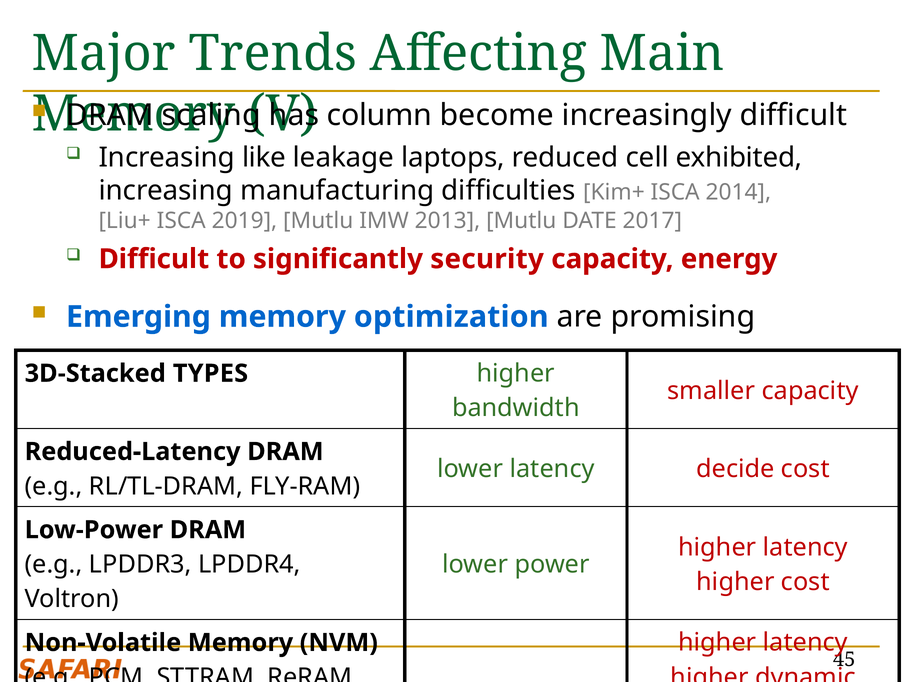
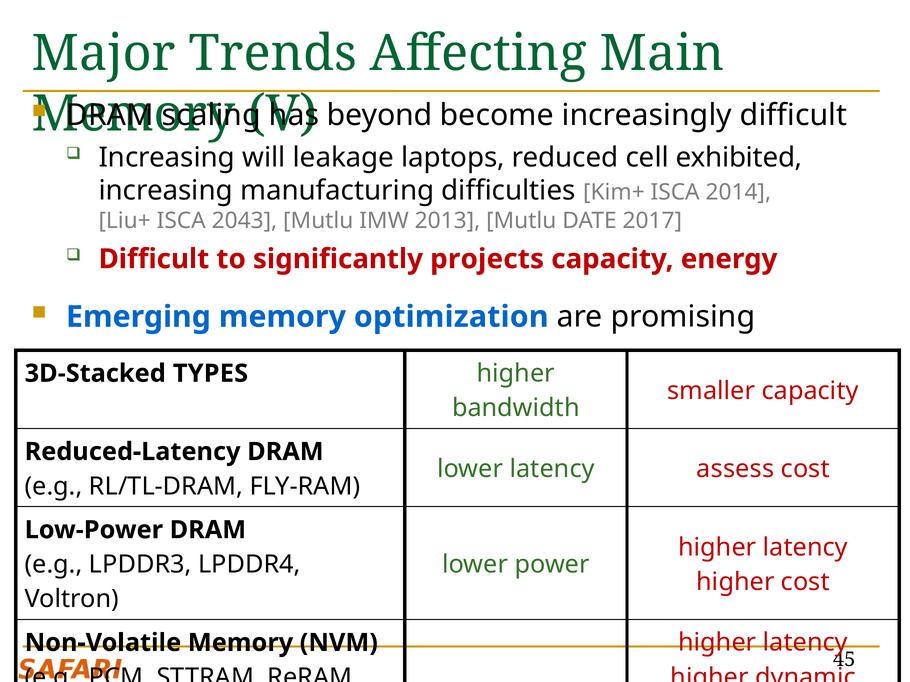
column: column -> beyond
like: like -> will
2019: 2019 -> 2043
security: security -> projects
decide: decide -> assess
